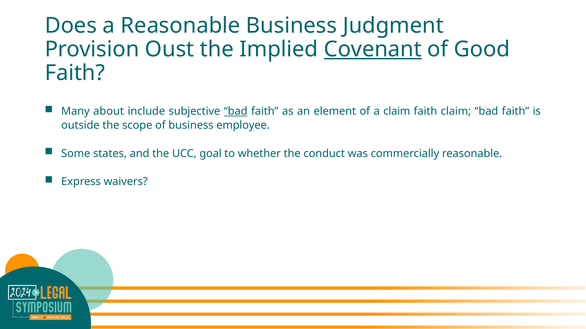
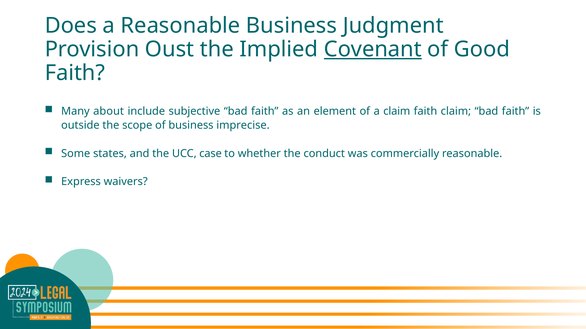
bad at (236, 111) underline: present -> none
employee: employee -> imprecise
goal: goal -> case
